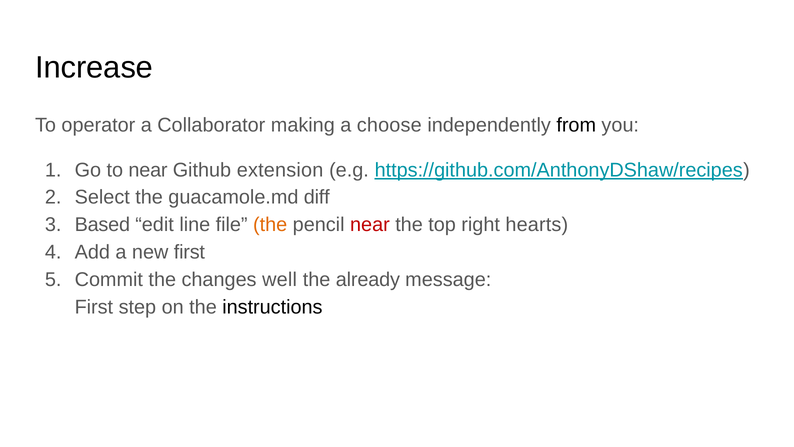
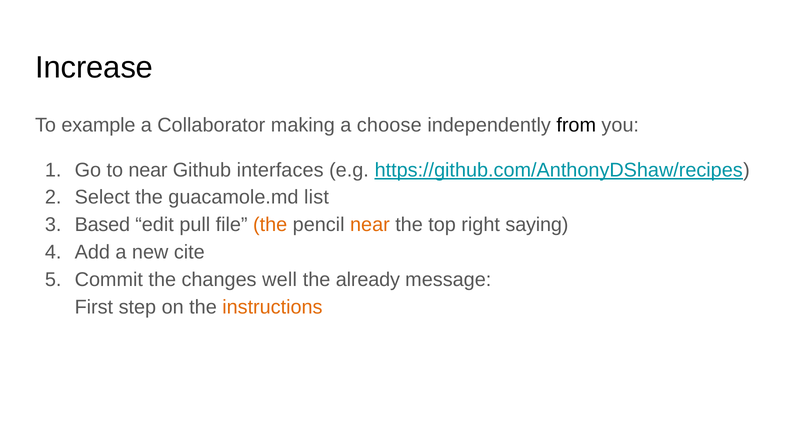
operator: operator -> example
extension: extension -> interfaces
diff: diff -> list
line: line -> pull
near at (370, 225) colour: red -> orange
hearts: hearts -> saying
new first: first -> cite
instructions colour: black -> orange
